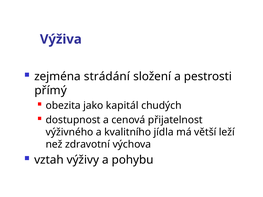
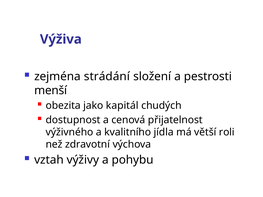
přímý: přímý -> menší
leží: leží -> roli
